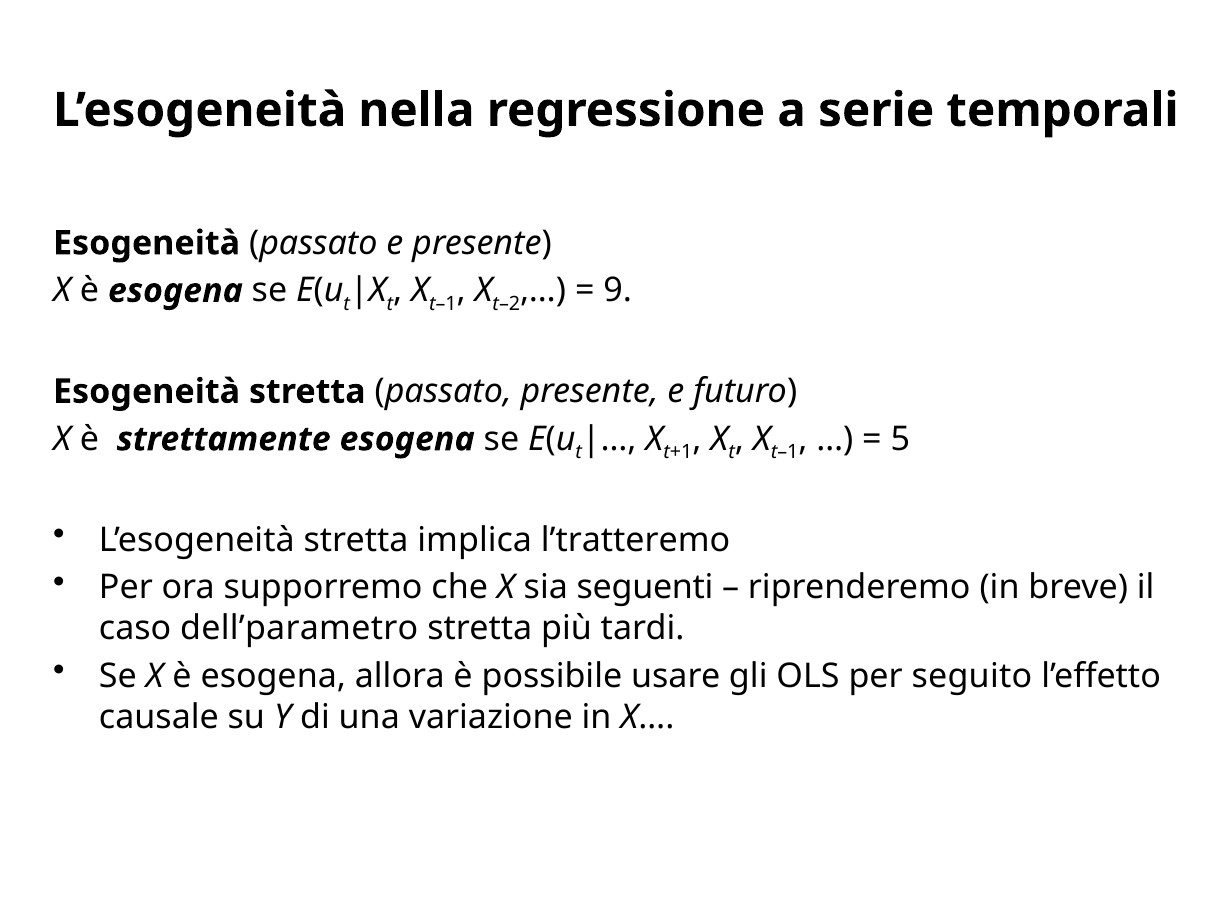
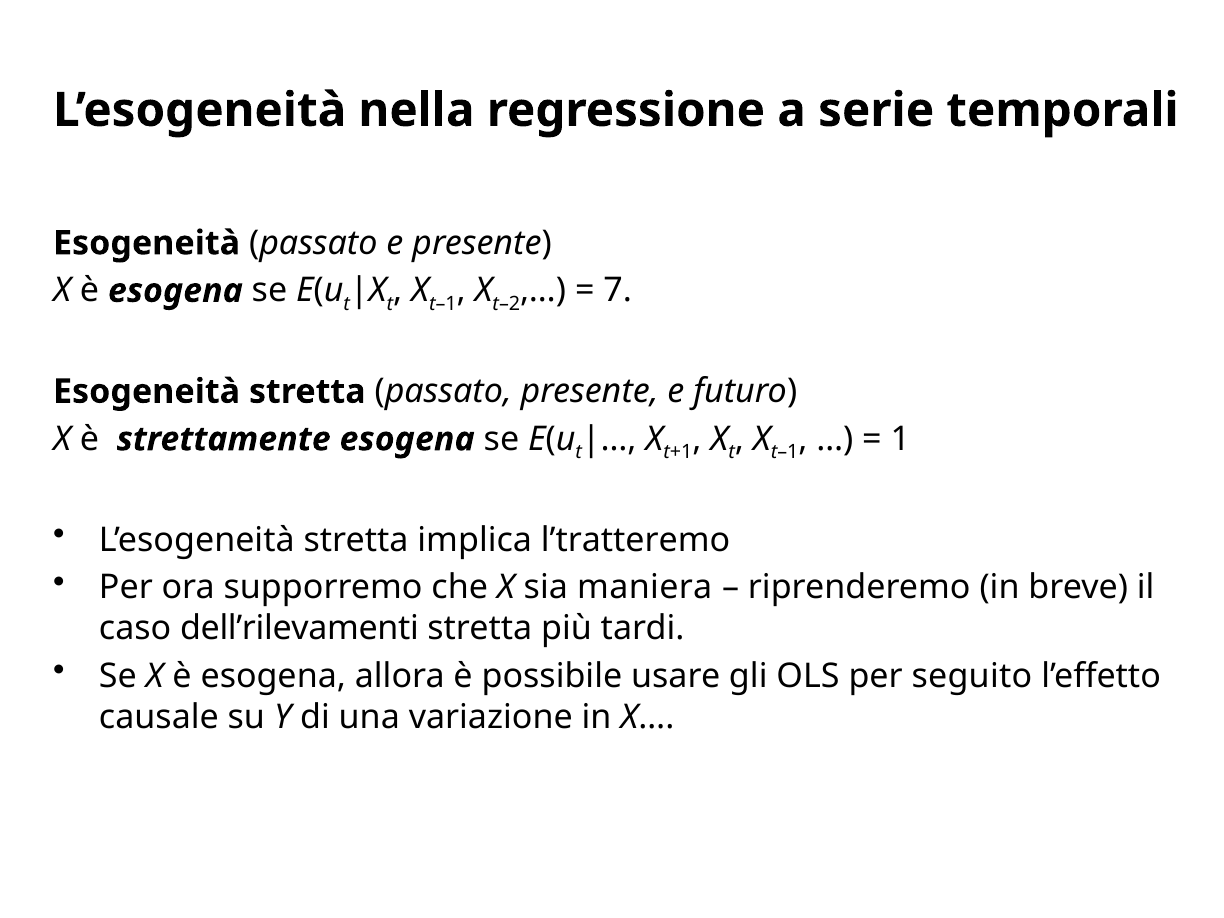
9: 9 -> 7
5: 5 -> 1
seguenti: seguenti -> maniera
dell’parametro: dell’parametro -> dell’rilevamenti
